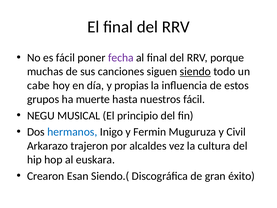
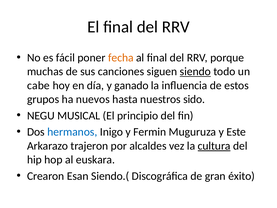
fecha colour: purple -> orange
propias: propias -> ganado
muerte: muerte -> nuevos
nuestros fácil: fácil -> sido
Civil: Civil -> Este
cultura underline: none -> present
